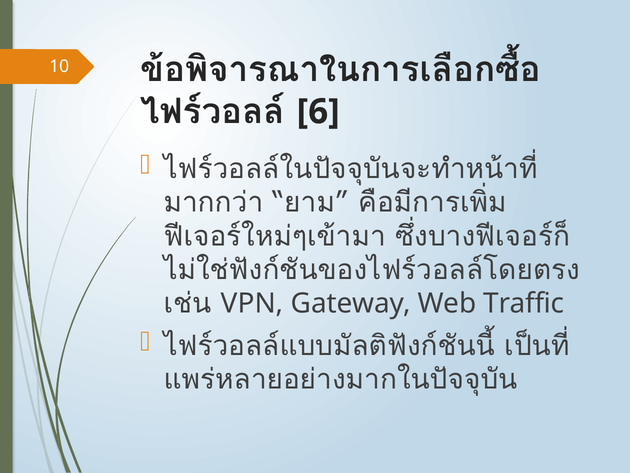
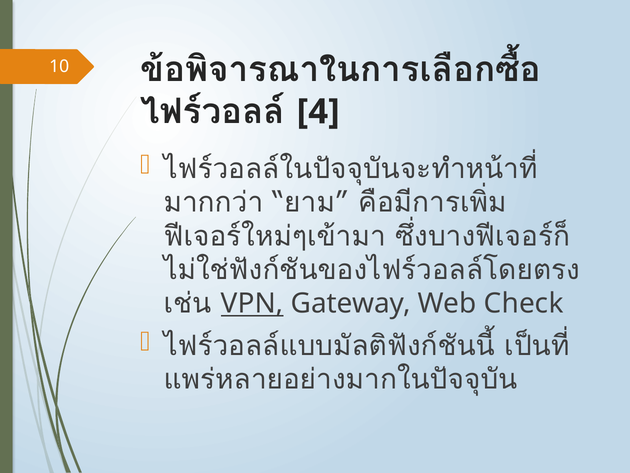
6: 6 -> 4
VPN underline: none -> present
Traffic: Traffic -> Check
